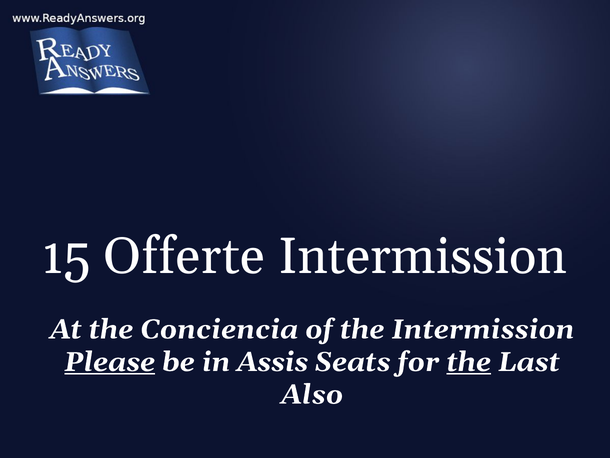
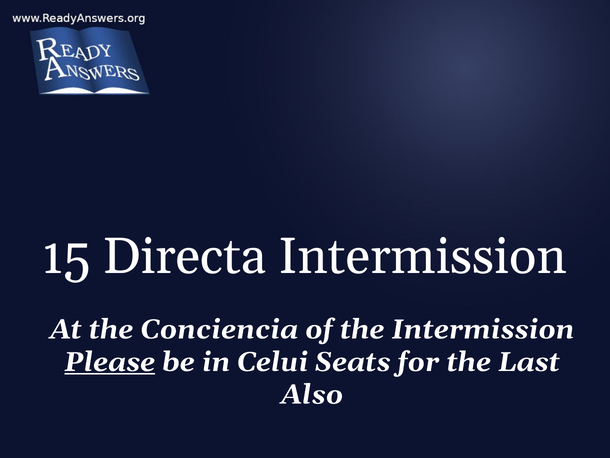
Offerte: Offerte -> Directa
Assis: Assis -> Celui
the at (469, 362) underline: present -> none
